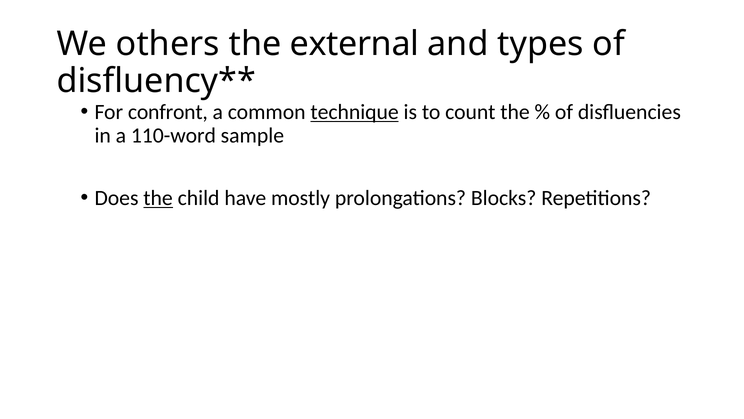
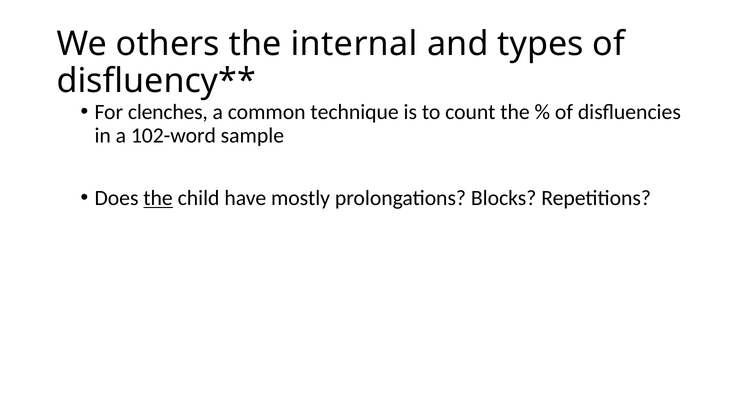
external: external -> internal
confront: confront -> clenches
technique underline: present -> none
110-word: 110-word -> 102-word
